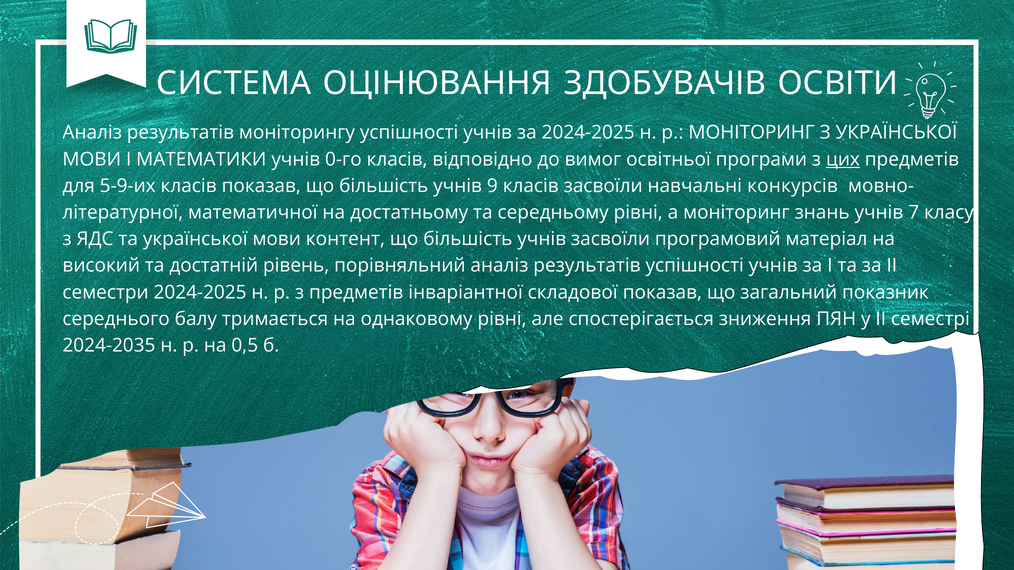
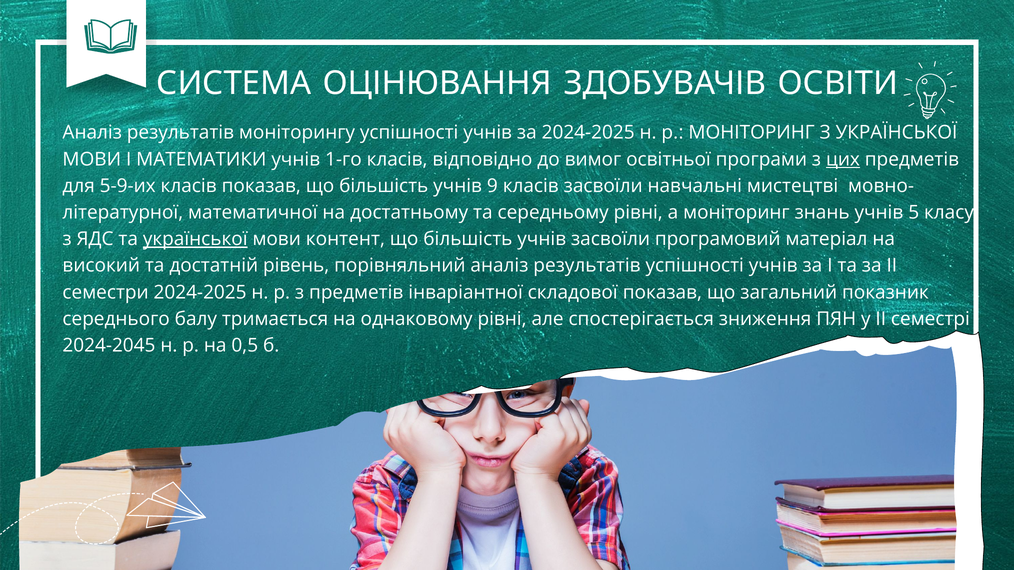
0-го: 0-го -> 1-го
конкурсів: конкурсів -> мистецтві
7: 7 -> 5
української at (195, 239) underline: none -> present
2024-2035: 2024-2035 -> 2024-2045
